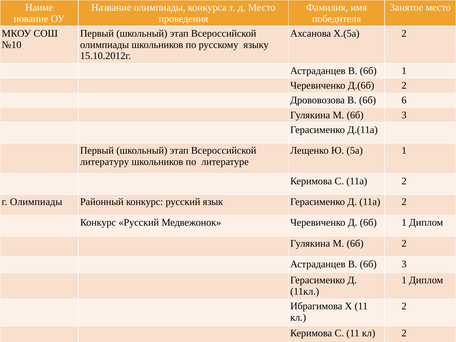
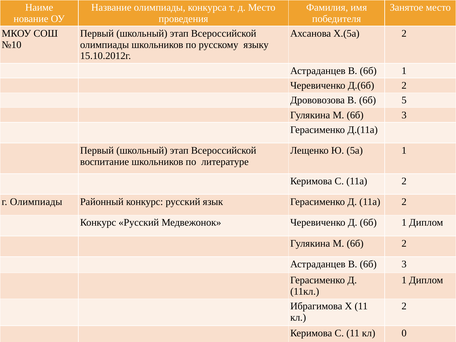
6: 6 -> 5
литературу: литературу -> воспитание
С 11 кл 2: 2 -> 0
